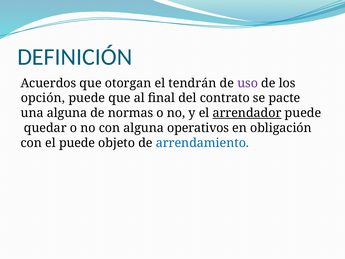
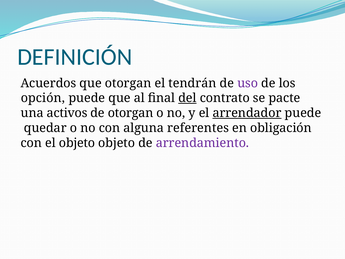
del underline: none -> present
una alguna: alguna -> activos
de normas: normas -> otorgan
operativos: operativos -> referentes
el puede: puede -> objeto
arrendamiento colour: blue -> purple
